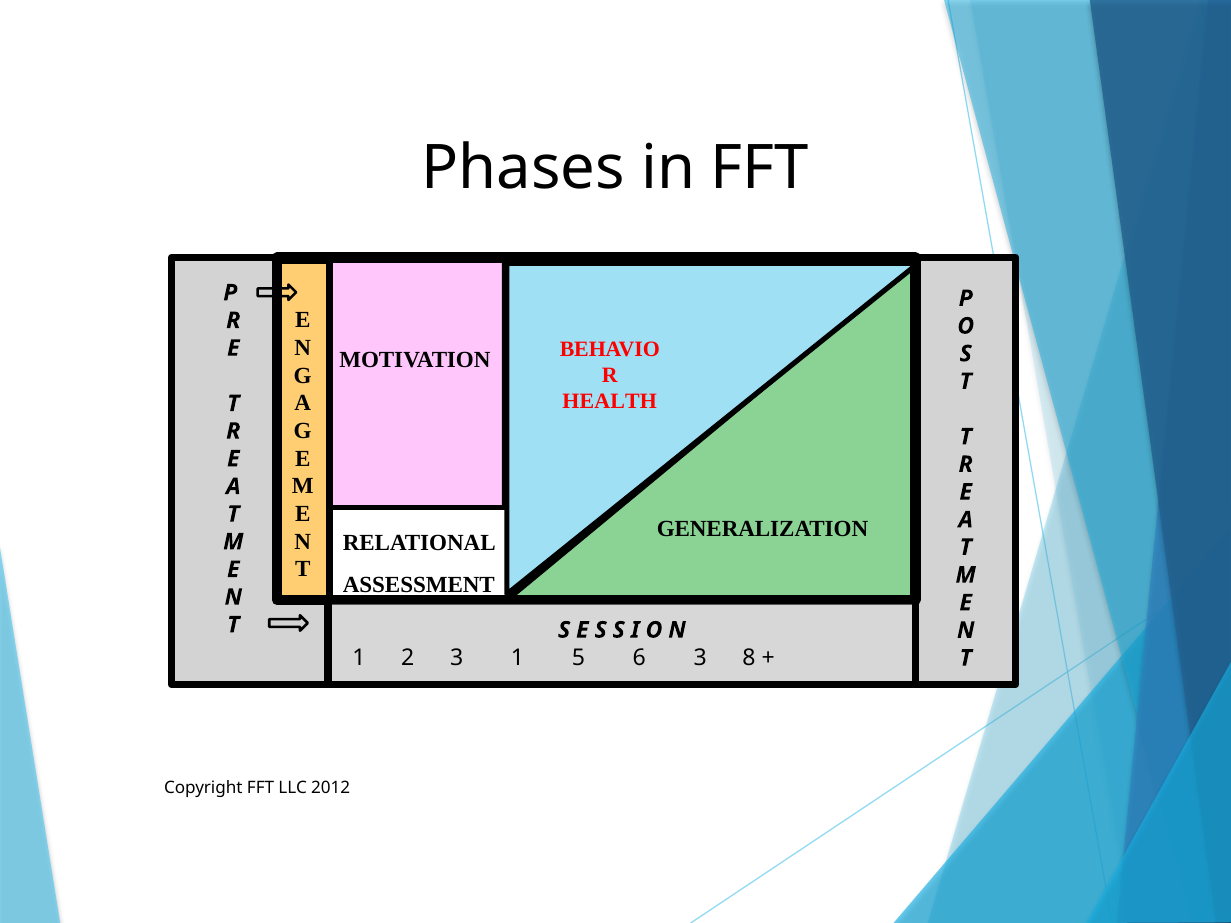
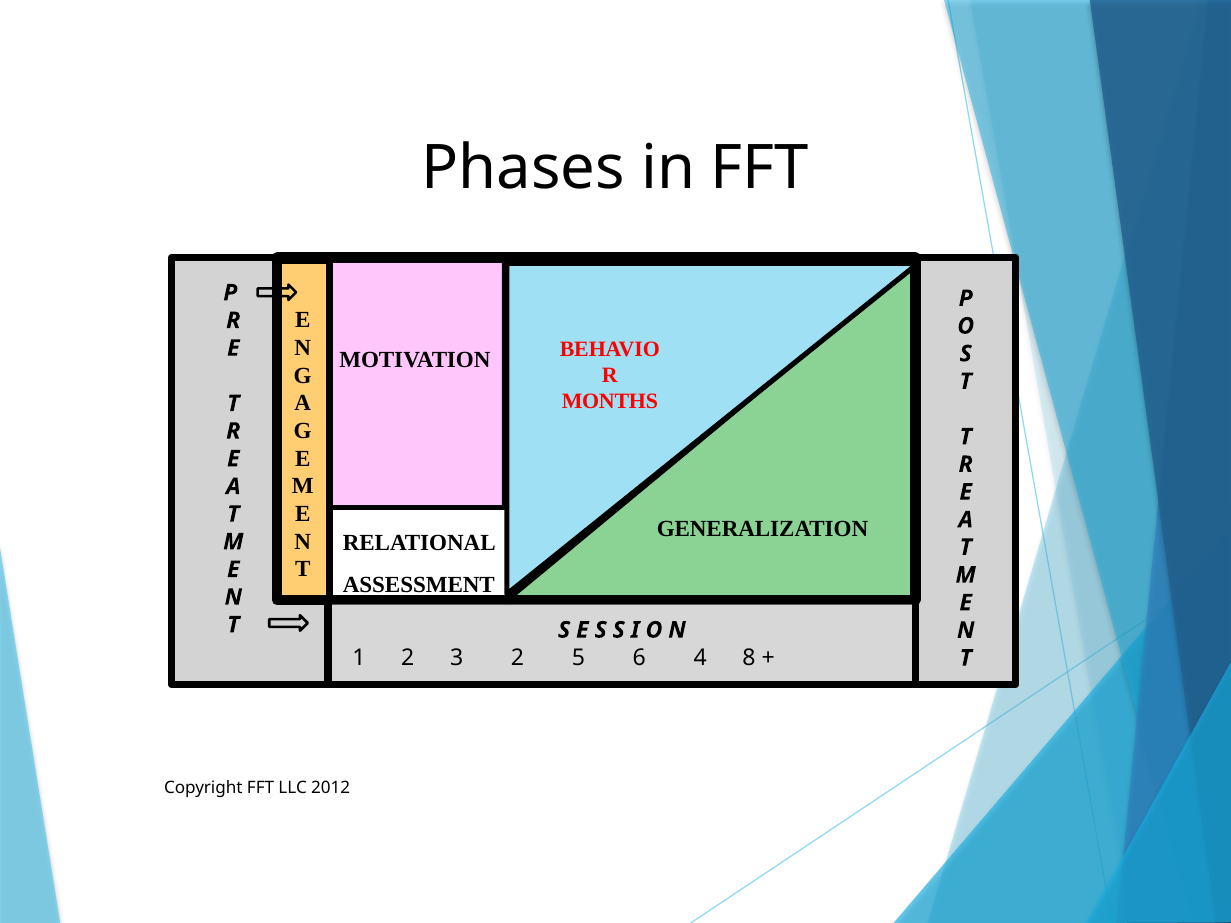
HEALTH: HEALTH -> MONTHS
3 1: 1 -> 2
6 3: 3 -> 4
